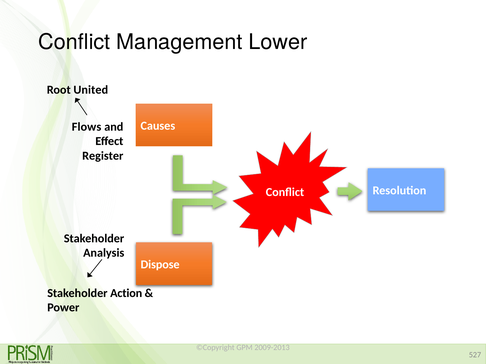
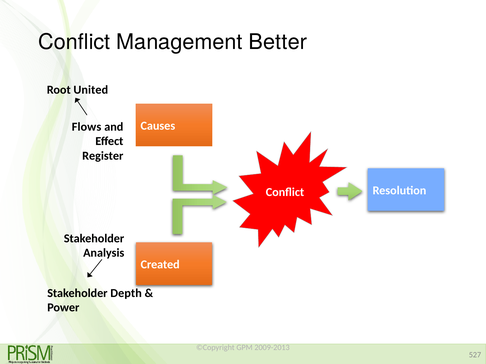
Lower: Lower -> Better
Dispose: Dispose -> Created
Action: Action -> Depth
